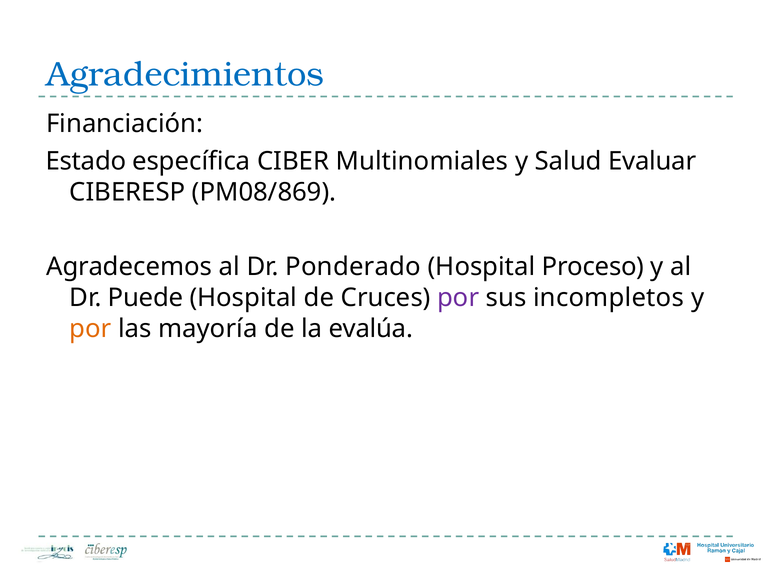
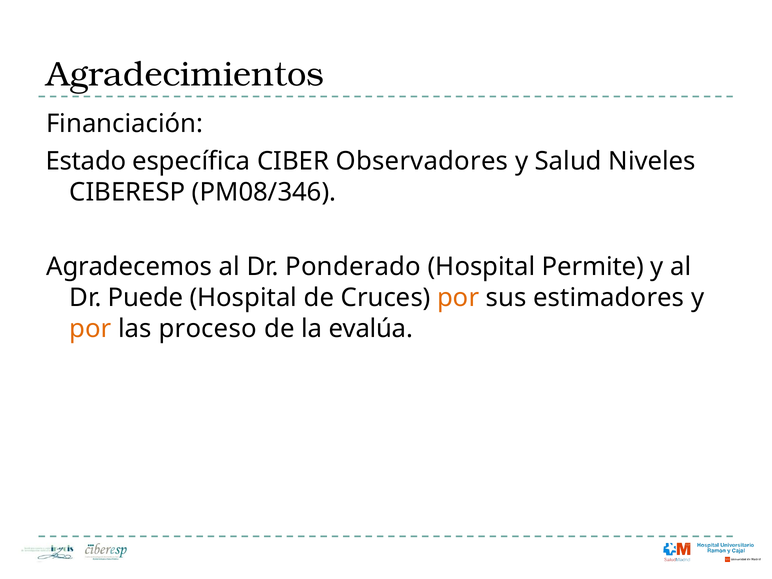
Agradecimientos colour: blue -> black
Multinomiales: Multinomiales -> Observadores
Evaluar: Evaluar -> Niveles
PM08/869: PM08/869 -> PM08/346
Proceso: Proceso -> Permite
por at (458, 298) colour: purple -> orange
incompletos: incompletos -> estimadores
mayoría: mayoría -> proceso
